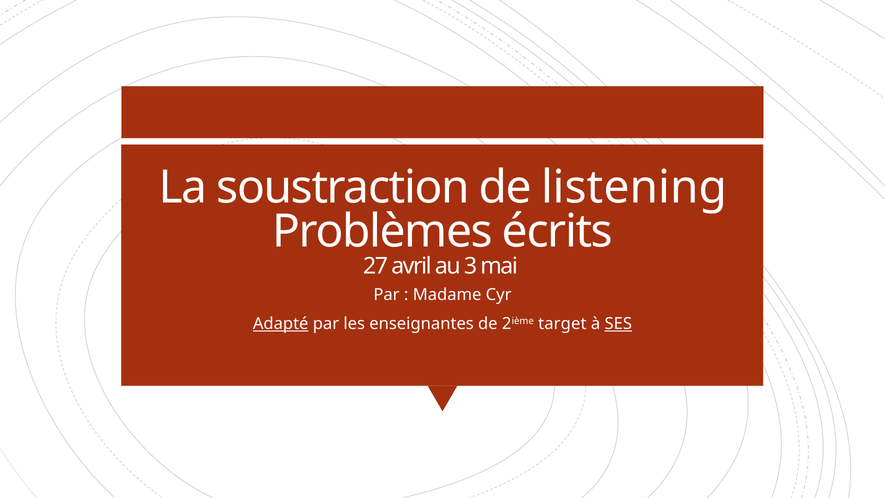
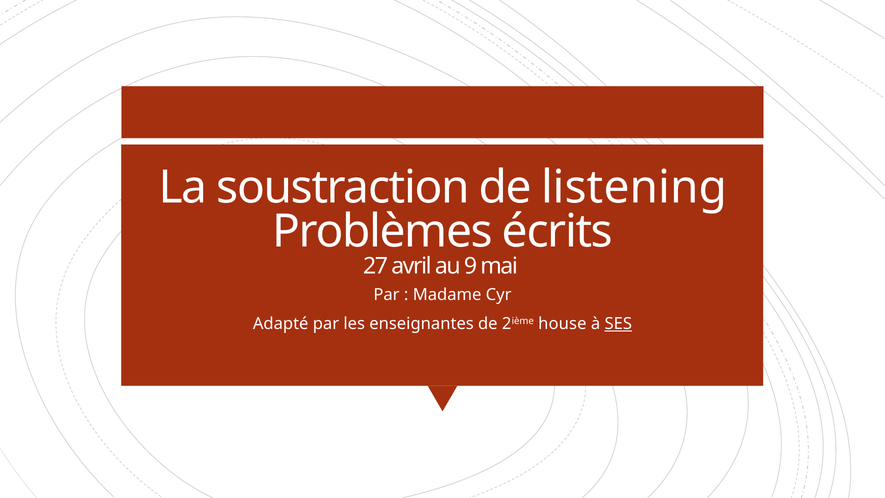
3: 3 -> 9
Adapté underline: present -> none
target: target -> house
